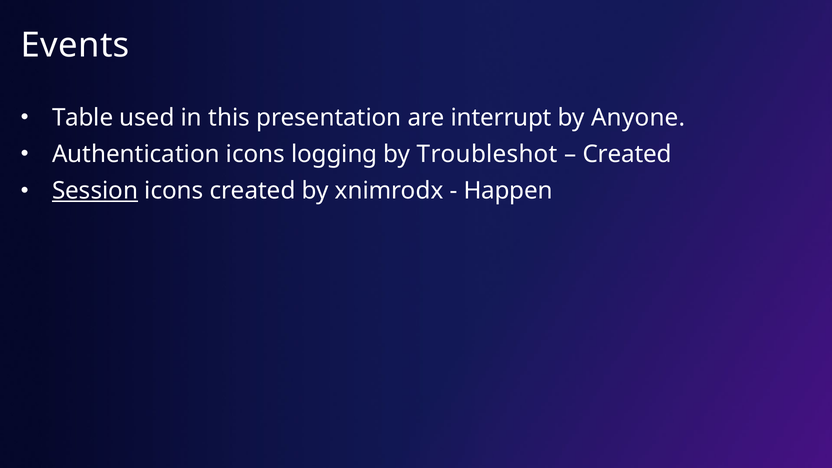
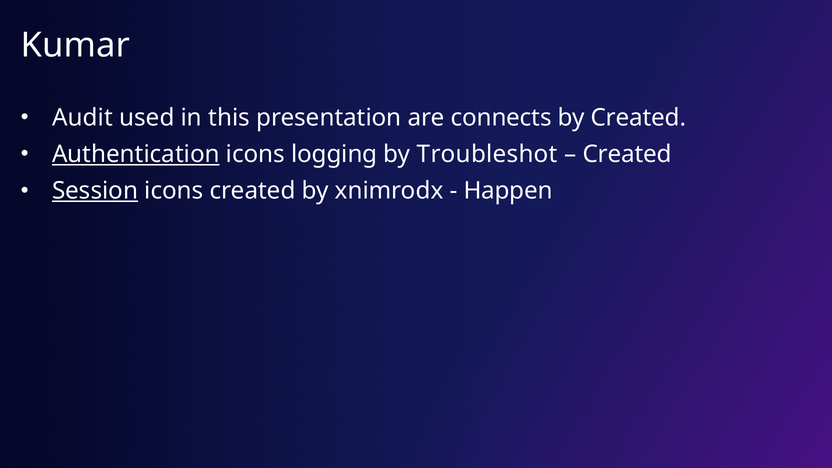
Events: Events -> Kumar
Table: Table -> Audit
interrupt: interrupt -> connects
by Anyone: Anyone -> Created
Authentication underline: none -> present
